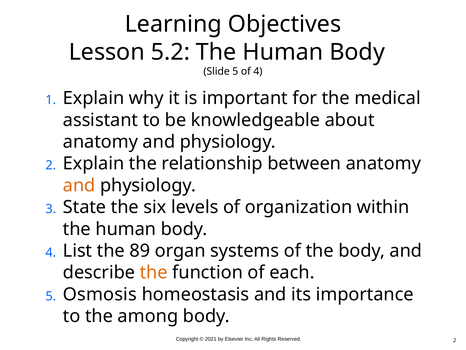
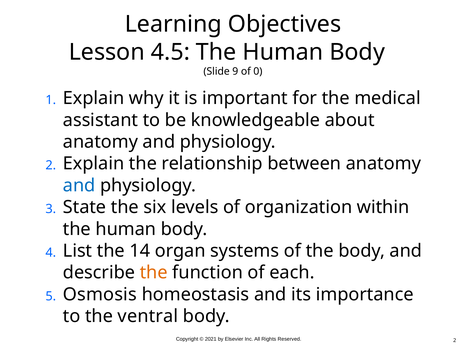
5.2: 5.2 -> 4.5
Slide 5: 5 -> 9
of 4: 4 -> 0
and at (79, 185) colour: orange -> blue
89: 89 -> 14
among: among -> ventral
